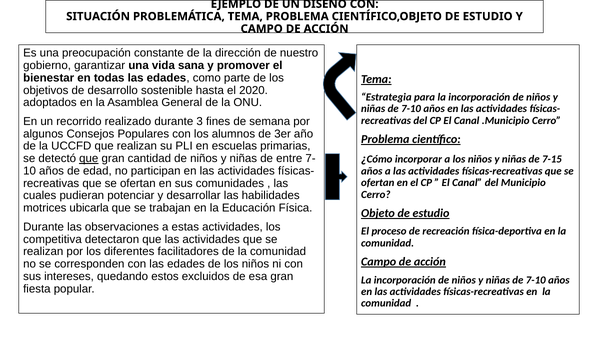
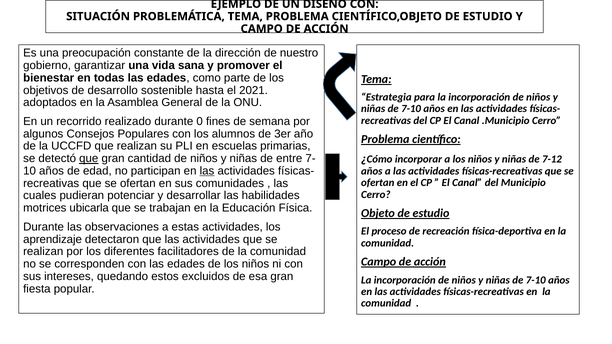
2020: 2020 -> 2021
3: 3 -> 0
7-15: 7-15 -> 7-12
las at (207, 171) underline: none -> present
competitiva: competitiva -> aprendizaje
